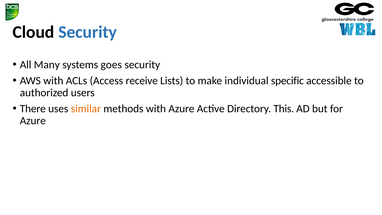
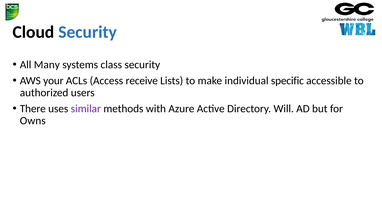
goes: goes -> class
AWS with: with -> your
similar colour: orange -> purple
This: This -> Will
Azure at (33, 121): Azure -> Owns
